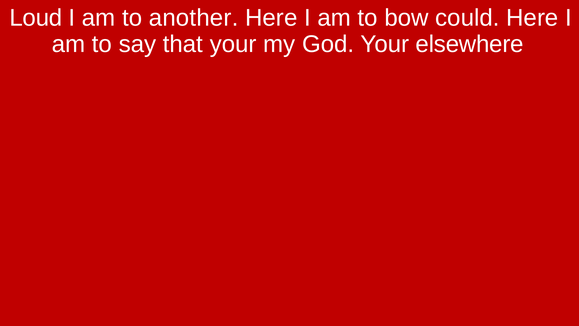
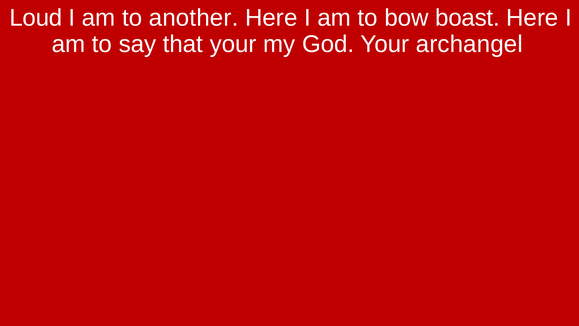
could: could -> boast
elsewhere: elsewhere -> archangel
